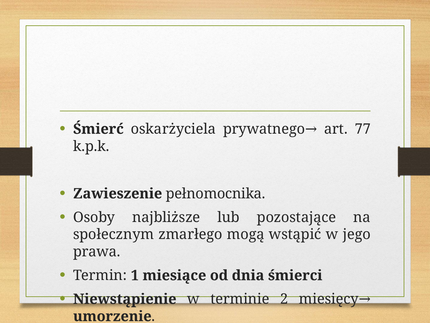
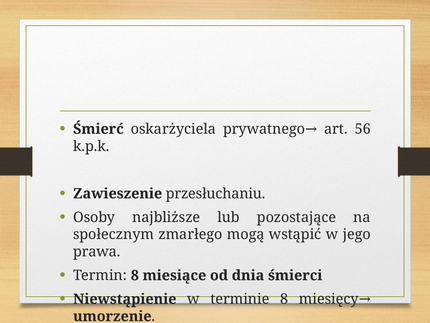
77: 77 -> 56
pełnomocnika: pełnomocnika -> przesłuchaniu
Termin 1: 1 -> 8
terminie 2: 2 -> 8
